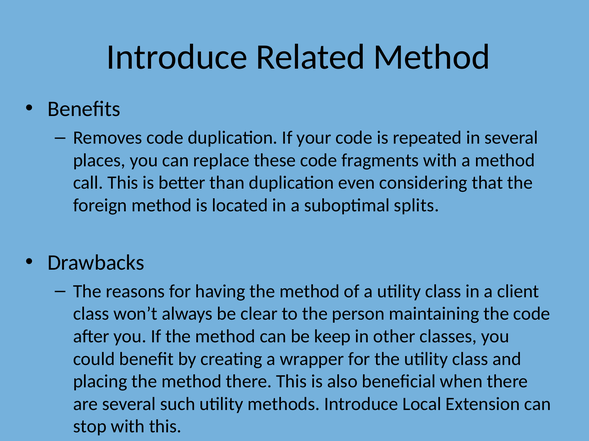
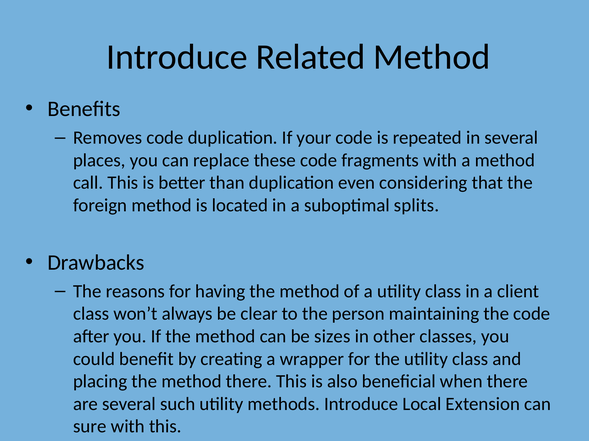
keep: keep -> sizes
stop: stop -> sure
